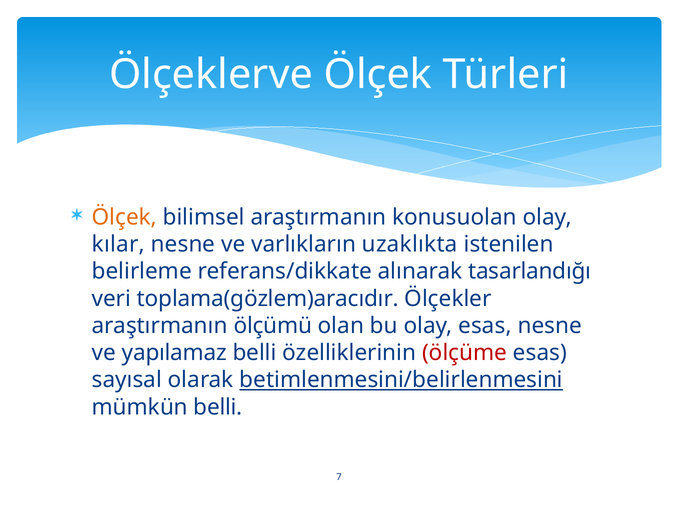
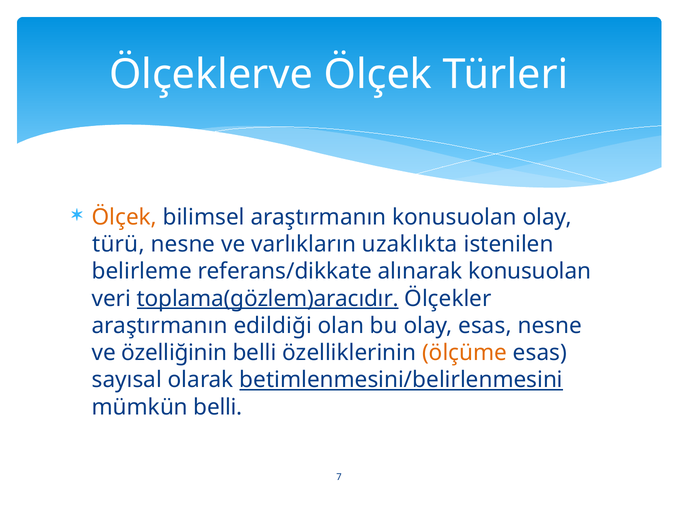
kılar: kılar -> türü
alınarak tasarlandığı: tasarlandığı -> konusuolan
toplama(gözlem)aracıdır underline: none -> present
ölçümü: ölçümü -> edildiği
yapılamaz: yapılamaz -> özelliğinin
ölçüme colour: red -> orange
